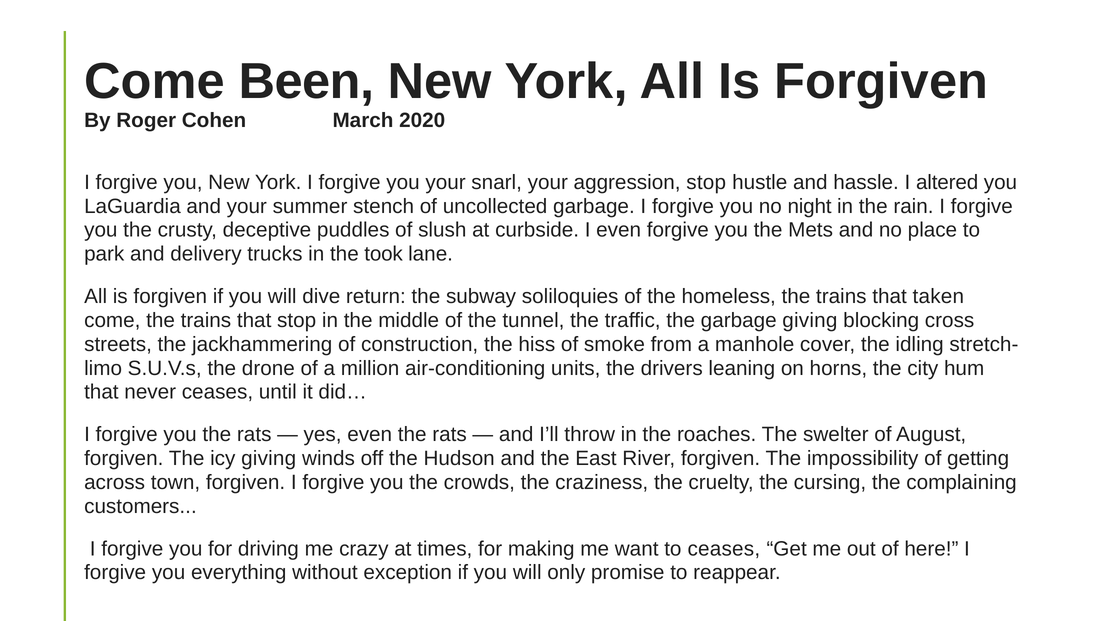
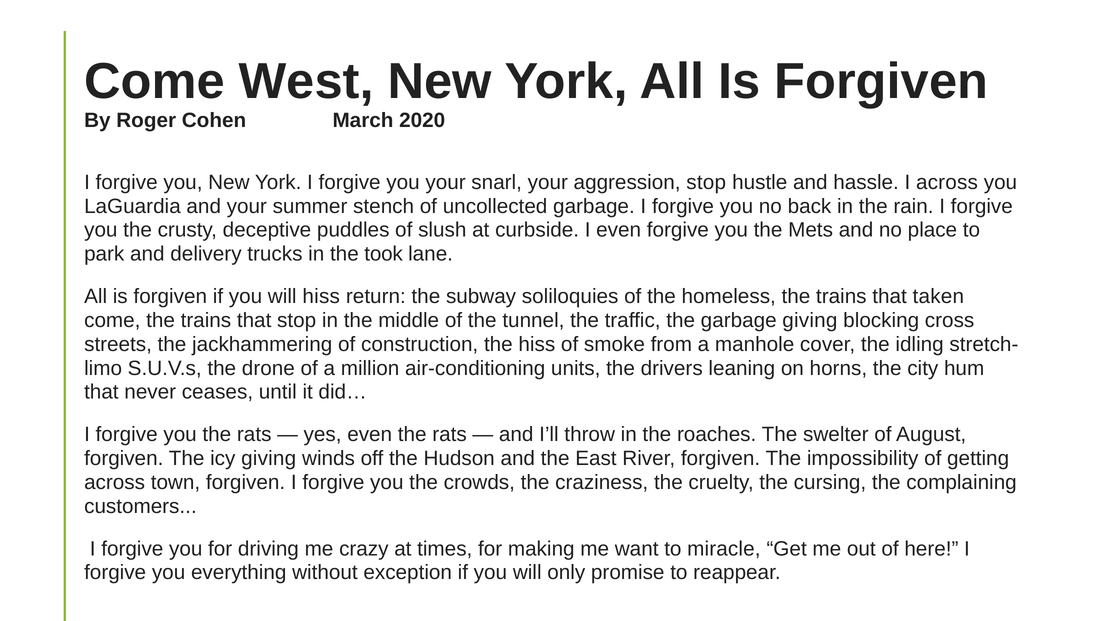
Been: Been -> West
I altered: altered -> across
night: night -> back
will dive: dive -> hiss
to ceases: ceases -> miracle
